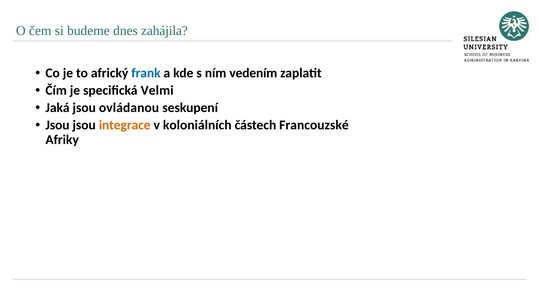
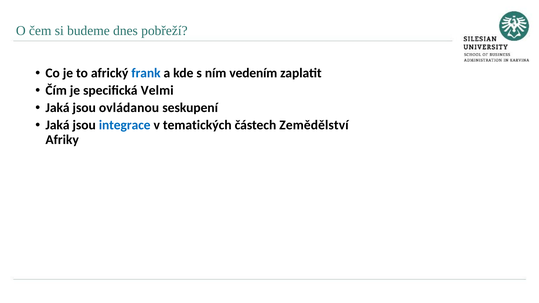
zahájila: zahájila -> pobřeží
Jsou at (58, 125): Jsou -> Jaká
integrace colour: orange -> blue
koloniálních: koloniálních -> tematických
Francouzské: Francouzské -> Zemědělství
